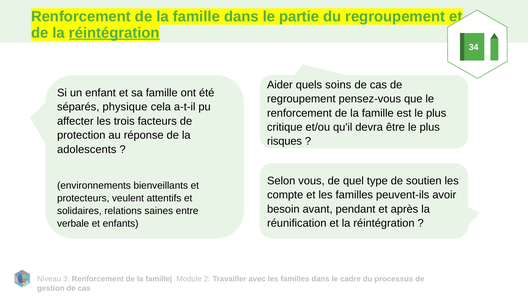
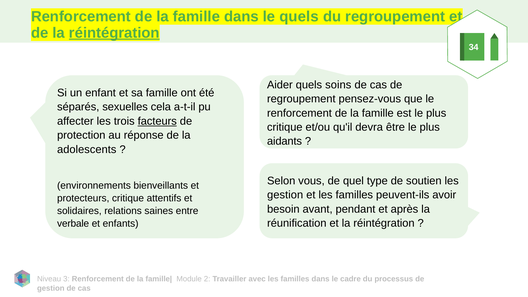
le partie: partie -> quels
physique: physique -> sexuelles
facteurs underline: none -> present
risques: risques -> aidants
compte at (285, 195): compte -> gestion
protecteurs veulent: veulent -> critique
